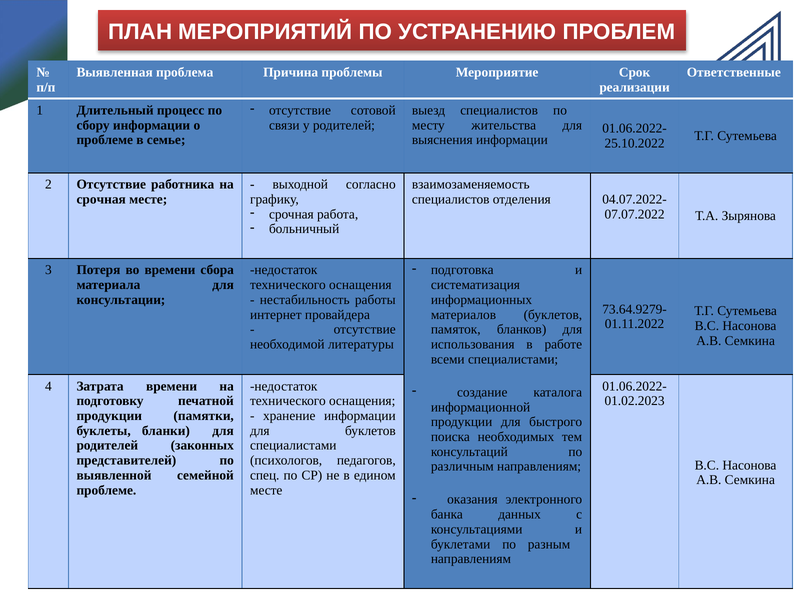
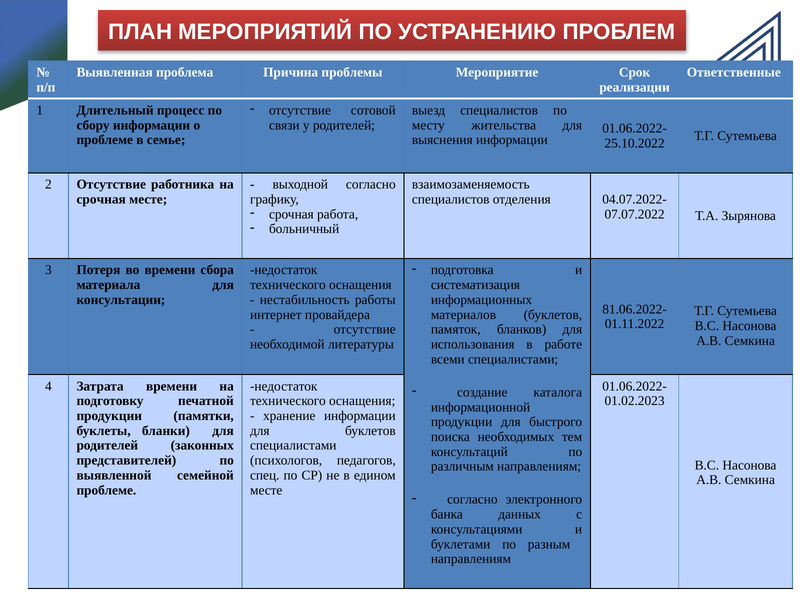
73.64.9279-: 73.64.9279- -> 81.06.2022-
оказания at (472, 499): оказания -> согласно
